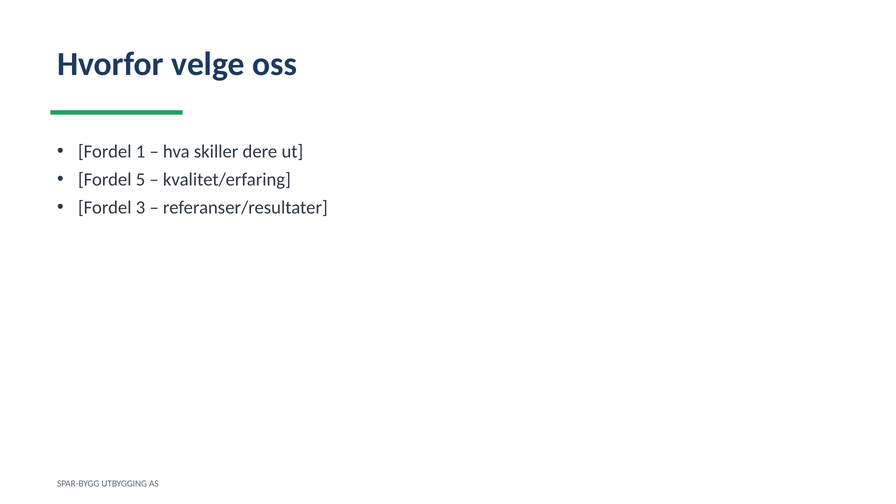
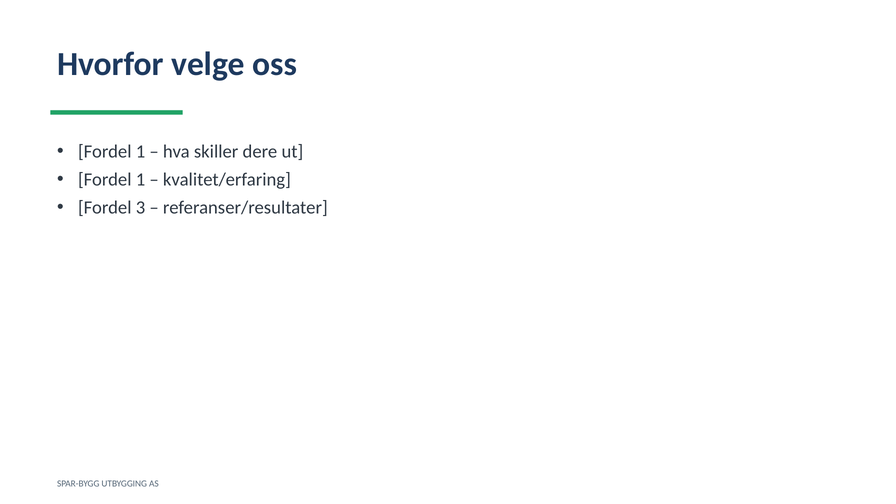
5 at (141, 180): 5 -> 1
